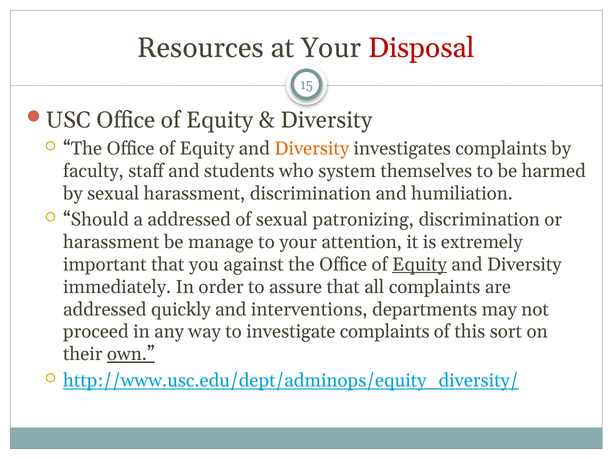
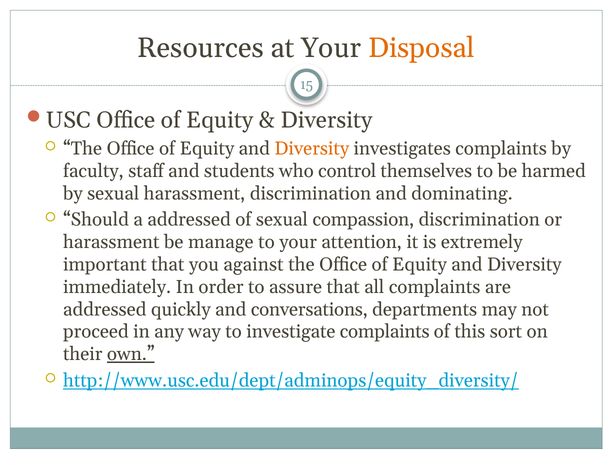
Disposal colour: red -> orange
system: system -> control
humiliation: humiliation -> dominating
patronizing: patronizing -> compassion
Equity at (420, 265) underline: present -> none
interventions: interventions -> conversations
